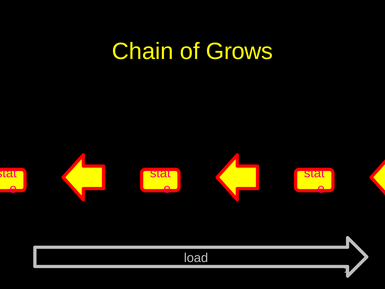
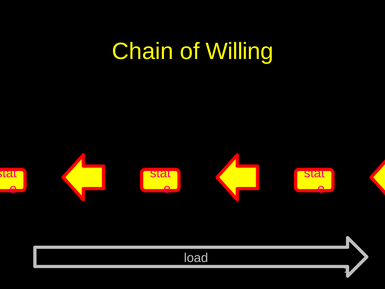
Grows: Grows -> Willing
